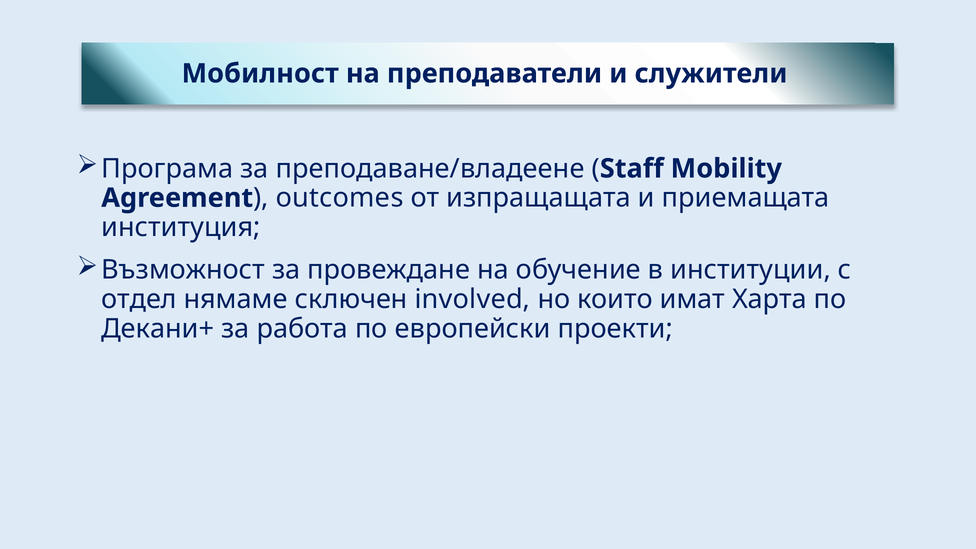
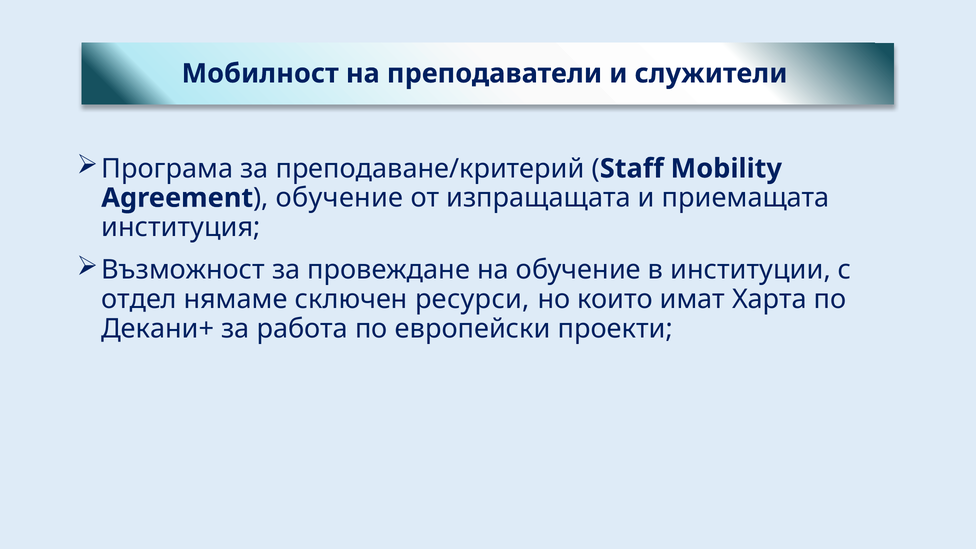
преподаване/владеене: преподаване/владеене -> преподаване/критерий
outcomes at (340, 198): outcomes -> обучение
involved: involved -> ресурси
